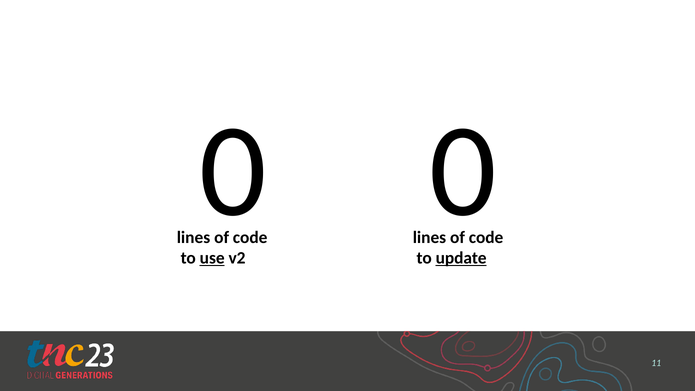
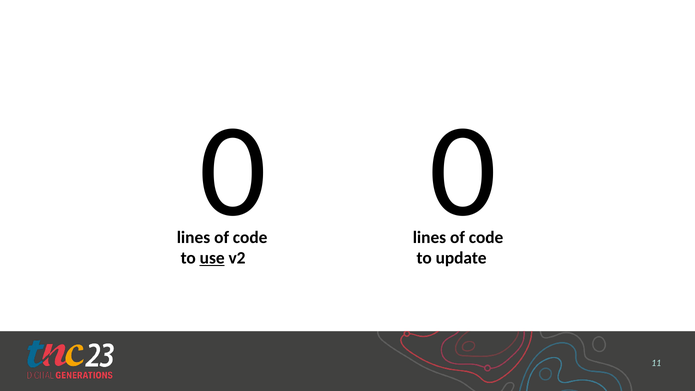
update underline: present -> none
